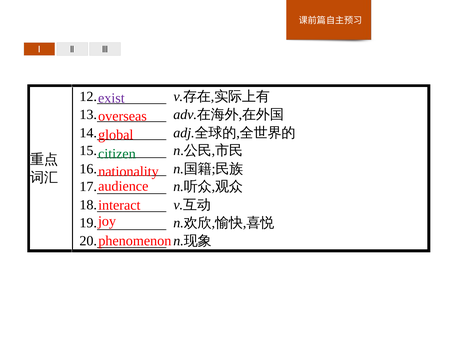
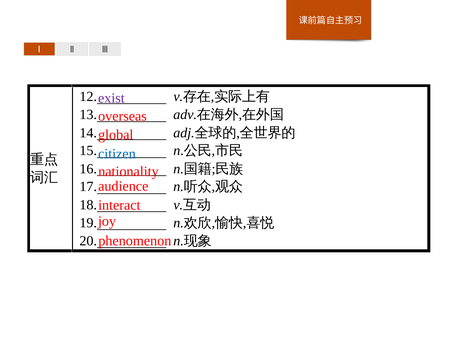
citizen colour: green -> blue
